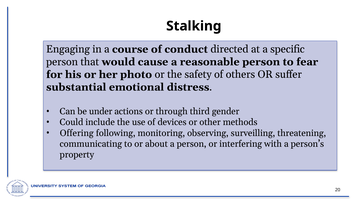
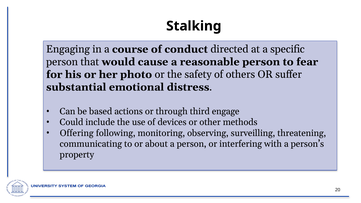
under: under -> based
gender: gender -> engage
